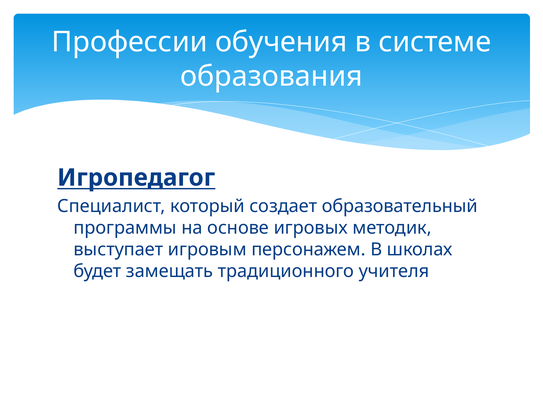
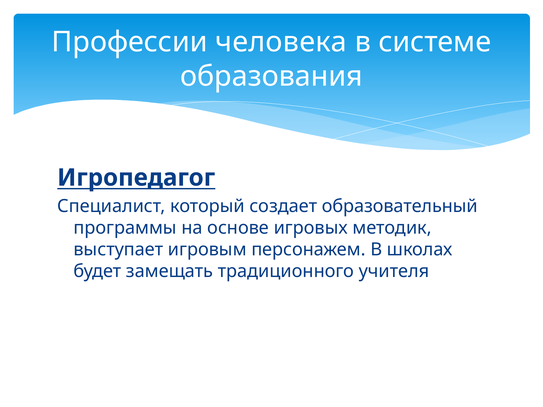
обучения: обучения -> человека
